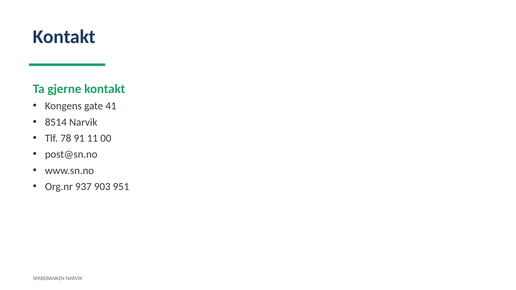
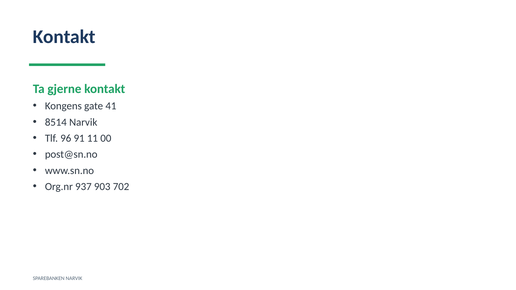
78: 78 -> 96
951: 951 -> 702
